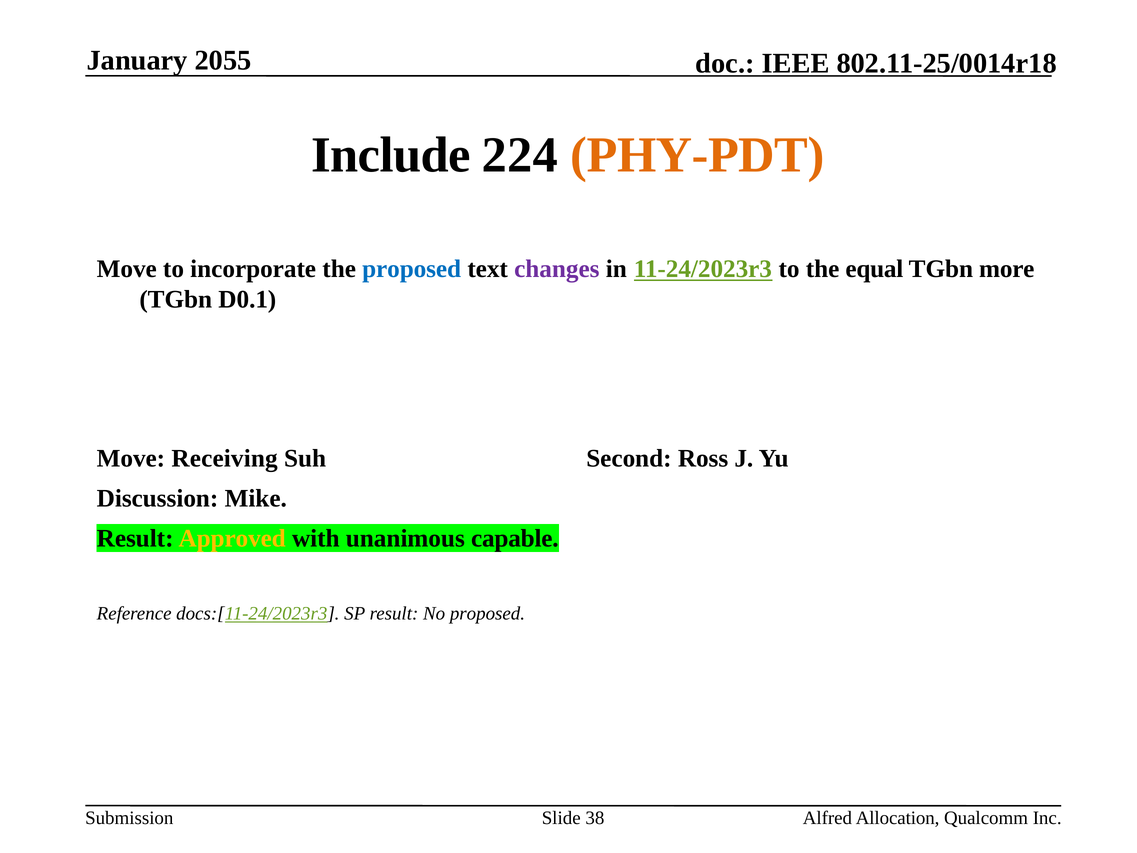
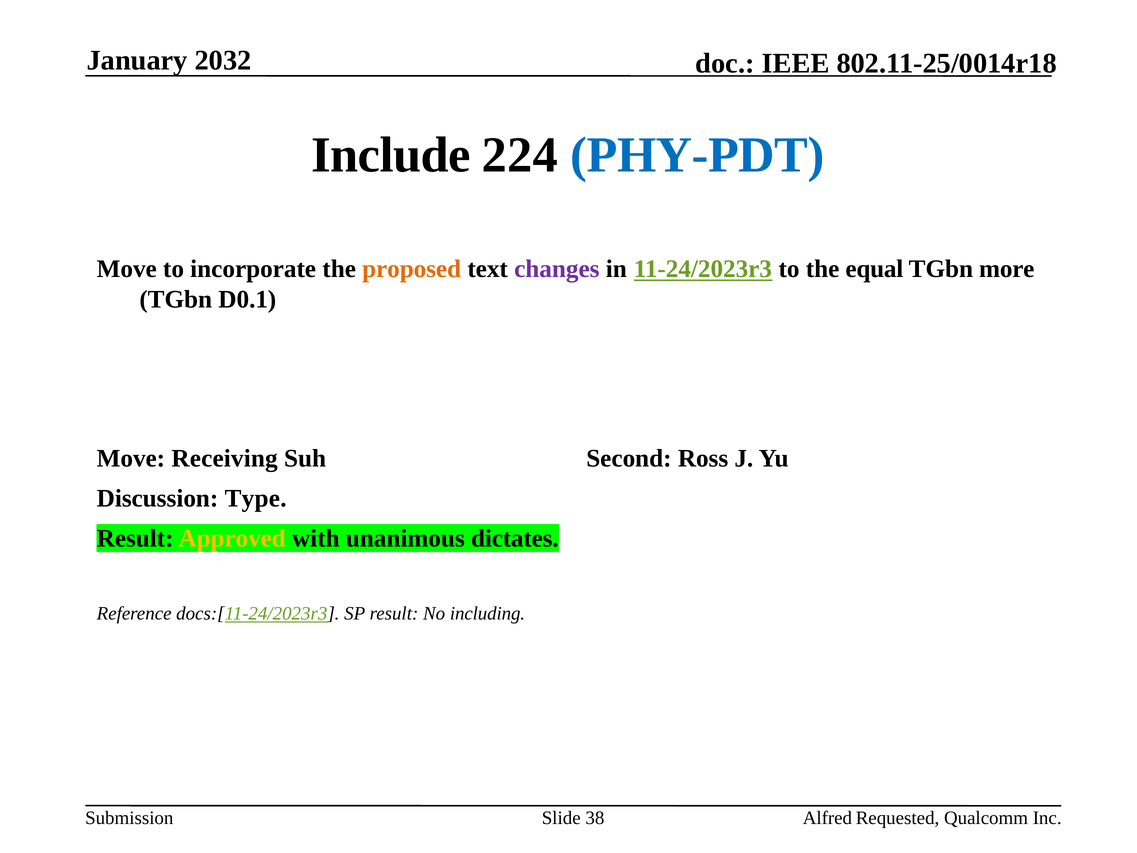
2055: 2055 -> 2032
PHY-PDT colour: orange -> blue
proposed at (412, 269) colour: blue -> orange
Mike: Mike -> Type
capable: capable -> dictates
No proposed: proposed -> including
Allocation: Allocation -> Requested
